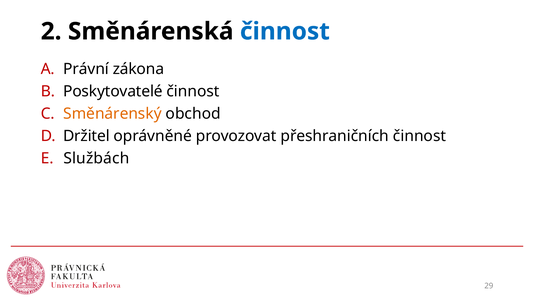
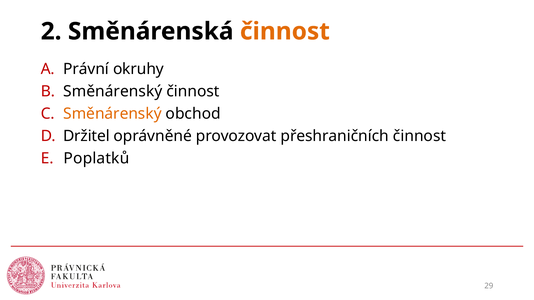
činnost at (285, 31) colour: blue -> orange
zákona: zákona -> okruhy
Poskytovatelé at (113, 91): Poskytovatelé -> Směnárenský
Službách: Službách -> Poplatků
